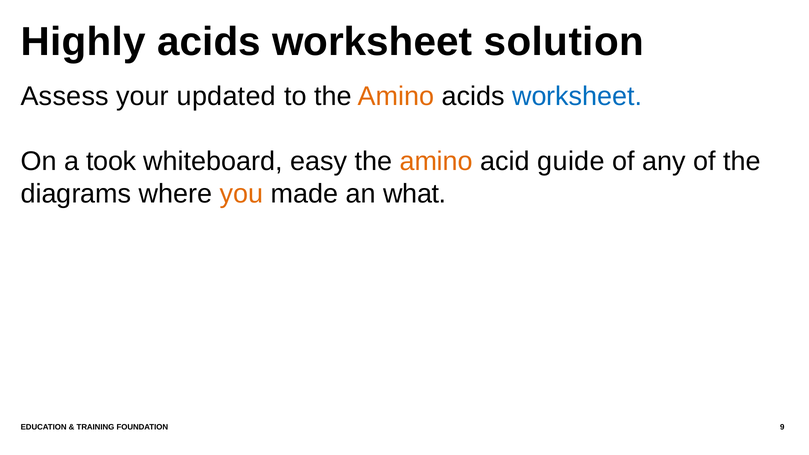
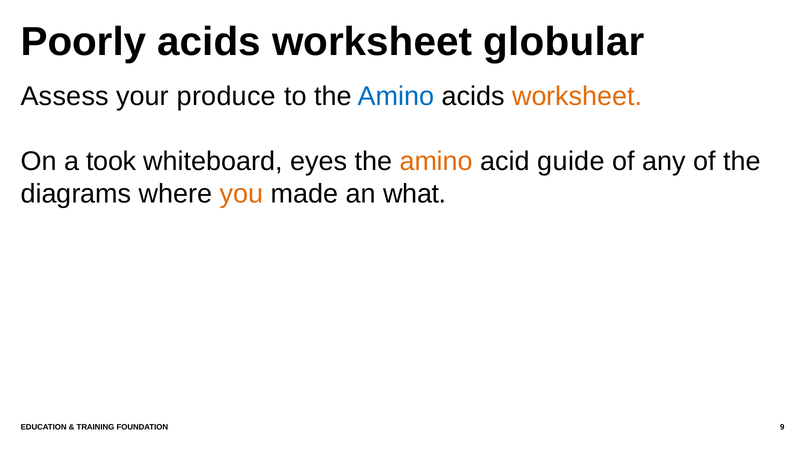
Highly: Highly -> Poorly
solution: solution -> globular
updated: updated -> produce
Amino at (396, 97) colour: orange -> blue
worksheet at (577, 97) colour: blue -> orange
easy: easy -> eyes
